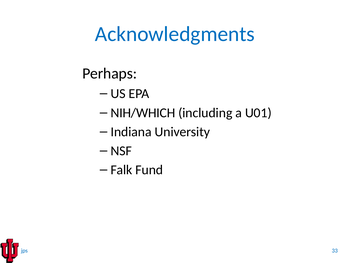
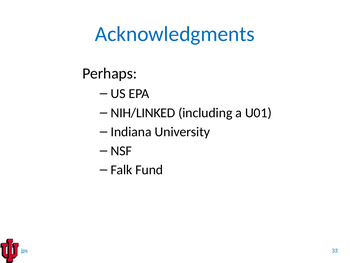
NIH/WHICH: NIH/WHICH -> NIH/LINKED
